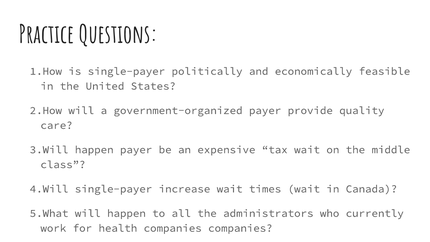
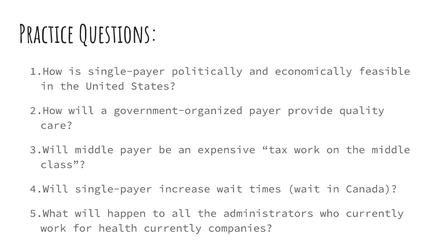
happen at (94, 150): happen -> middle
tax wait: wait -> work
health companies: companies -> currently
